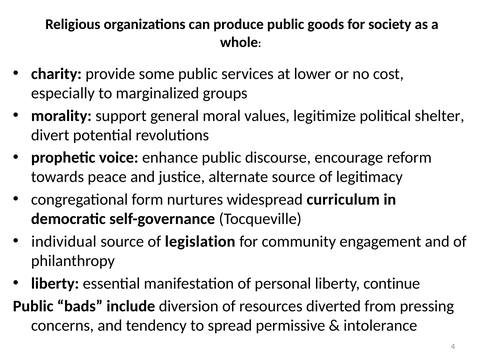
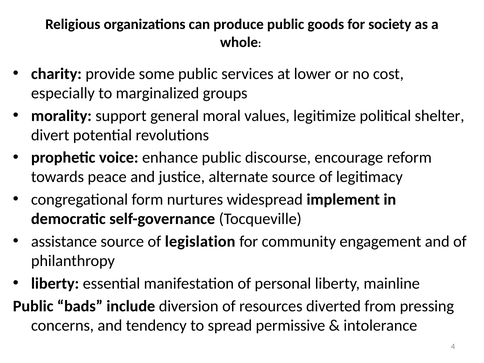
curriculum: curriculum -> implement
individual: individual -> assistance
continue: continue -> mainline
